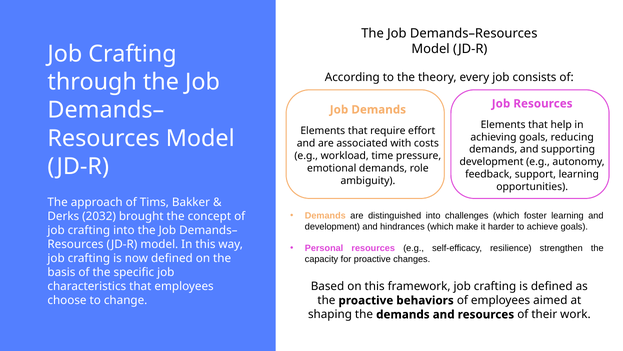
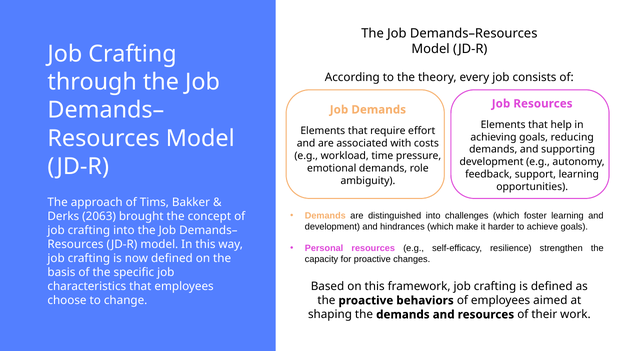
2032: 2032 -> 2063
